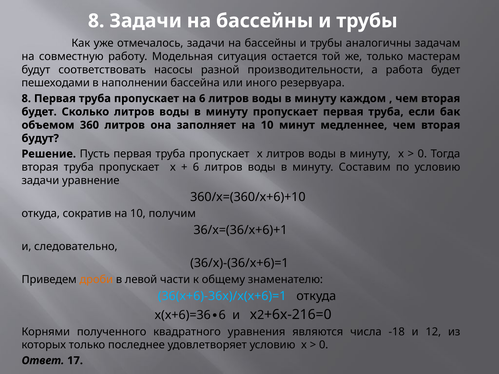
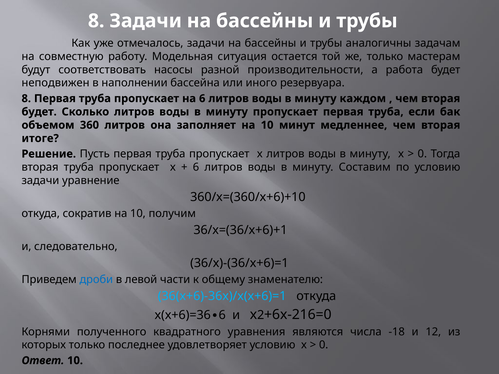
пешеходами: пешеходами -> неподвижен
будут at (40, 138): будут -> итоге
дроби colour: orange -> blue
Ответ 17: 17 -> 10
